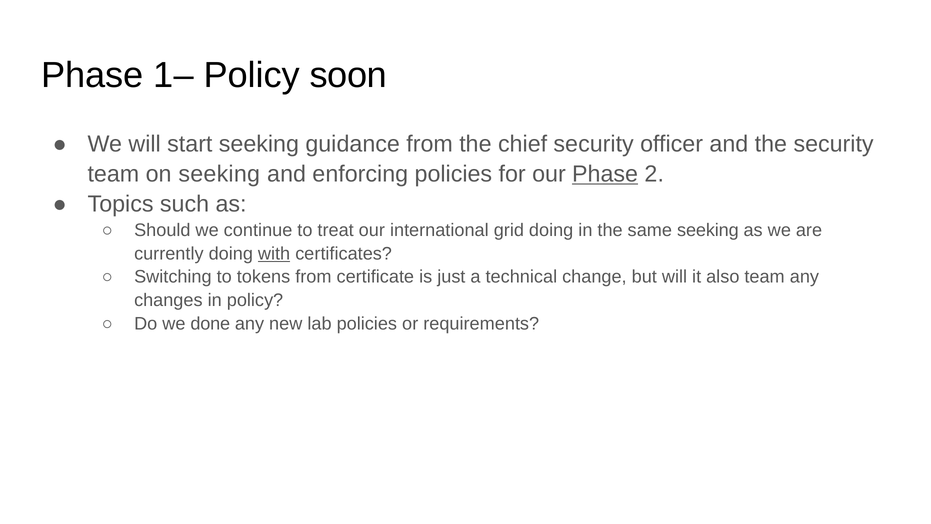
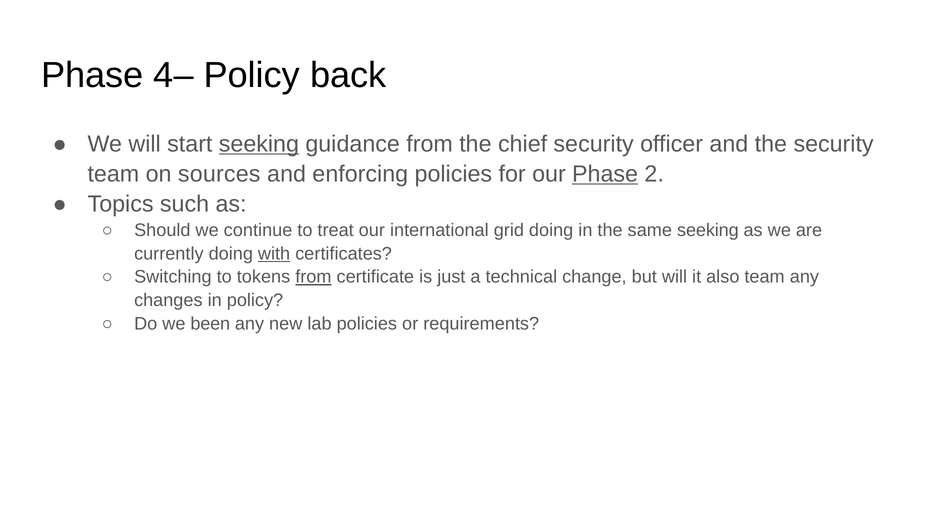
1–: 1– -> 4–
soon: soon -> back
seeking at (259, 144) underline: none -> present
on seeking: seeking -> sources
from at (313, 277) underline: none -> present
done: done -> been
